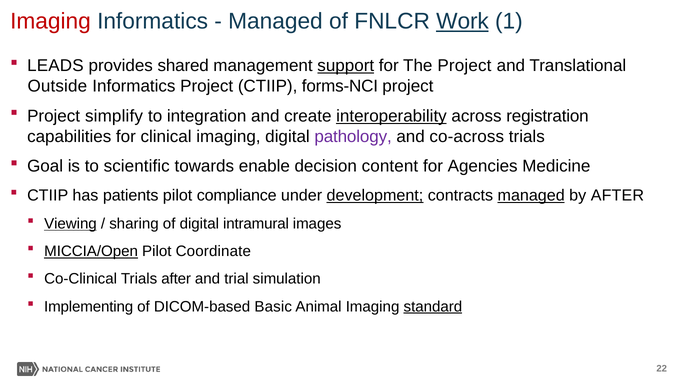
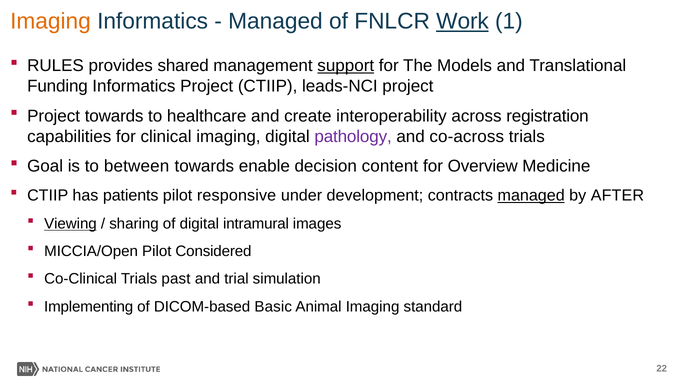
Imaging at (50, 21) colour: red -> orange
LEADS: LEADS -> RULES
The Project: Project -> Models
Outside: Outside -> Funding
forms-NCI: forms-NCI -> leads-NCI
Project simplify: simplify -> towards
integration: integration -> healthcare
interoperability underline: present -> none
scientific: scientific -> between
Agencies: Agencies -> Overview
compliance: compliance -> responsive
development underline: present -> none
MICCIA/Open underline: present -> none
Coordinate: Coordinate -> Considered
Trials after: after -> past
standard underline: present -> none
